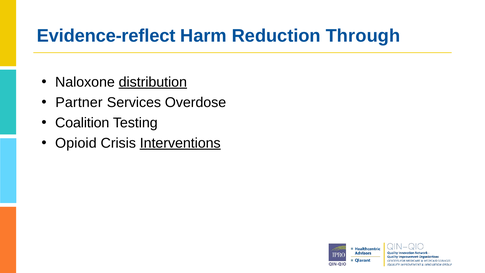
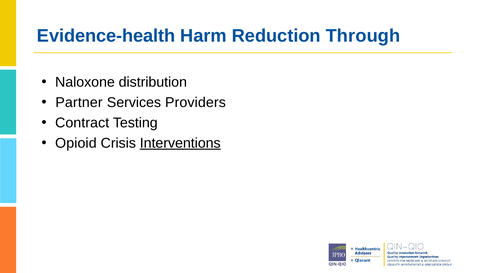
Evidence-reflect: Evidence-reflect -> Evidence-health
distribution underline: present -> none
Overdose: Overdose -> Providers
Coalition: Coalition -> Contract
